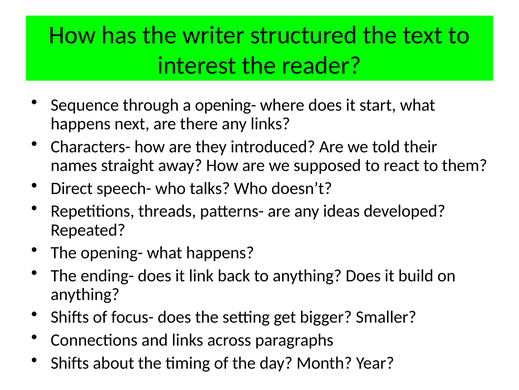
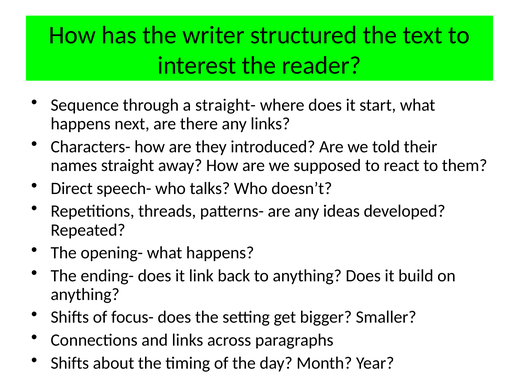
a opening-: opening- -> straight-
